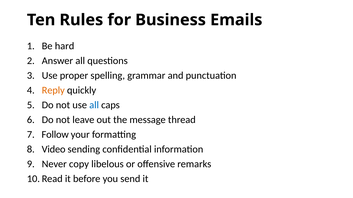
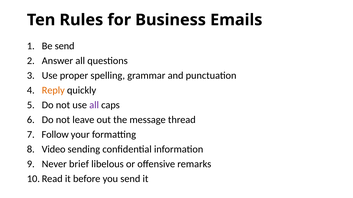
Be hard: hard -> send
all at (94, 105) colour: blue -> purple
copy: copy -> brief
